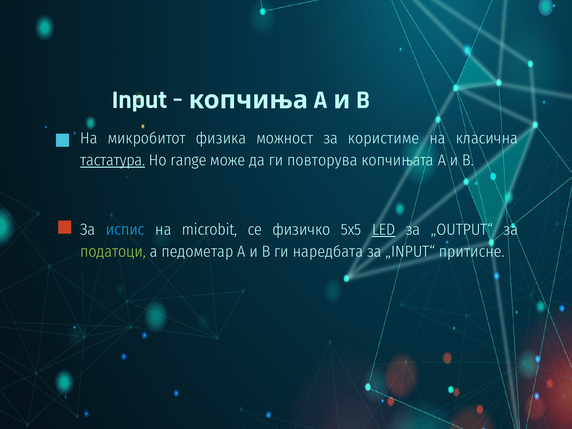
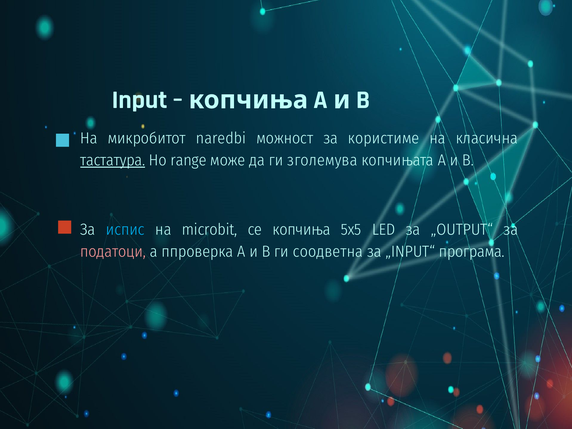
физика: физика -> naredbi
повторува: повторува -> зголемува
се физичко: физичко -> копчиња
LED underline: present -> none
податоци colour: light green -> pink
педометар: педометар -> ппроверка
наредбата: наредбата -> соодветна
притисне: притисне -> програма
